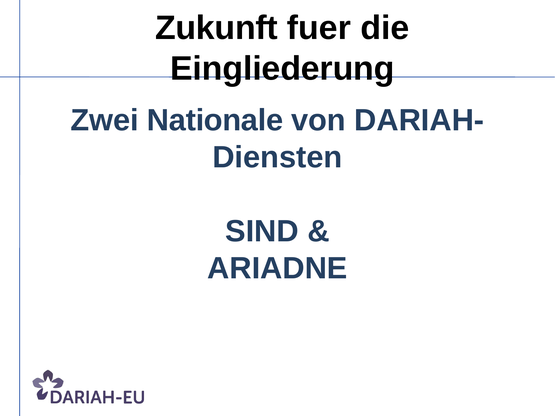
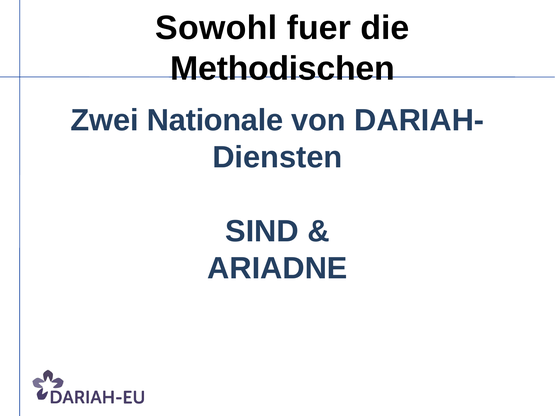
Zukunft: Zukunft -> Sowohl
Eingliederung: Eingliederung -> Methodischen
